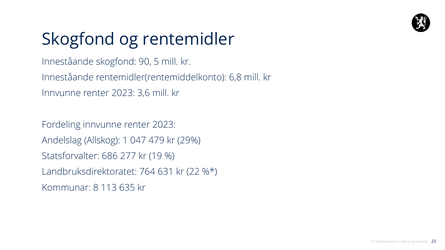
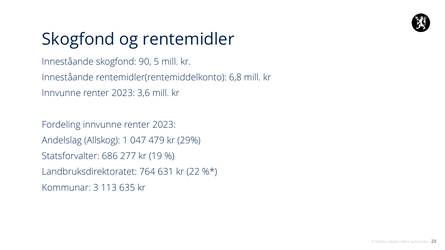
8: 8 -> 3
